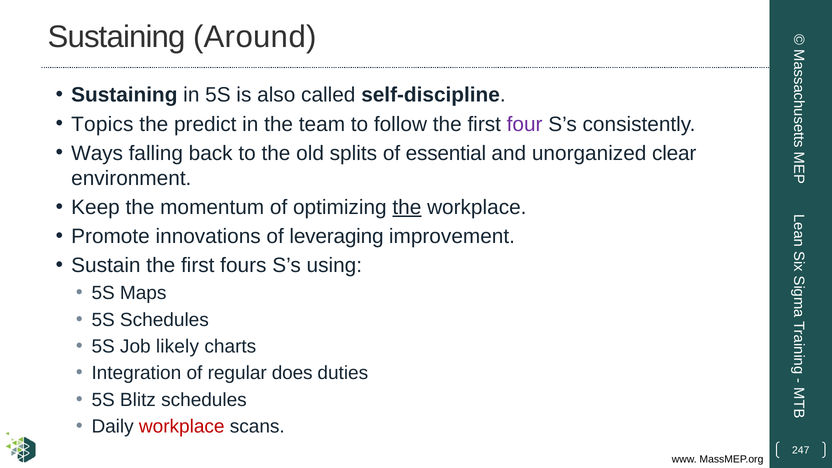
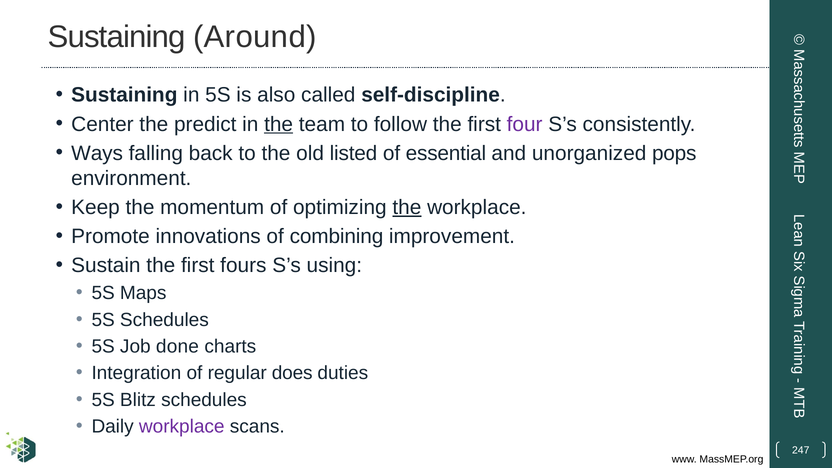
Topics: Topics -> Center
the at (279, 124) underline: none -> present
splits: splits -> listed
clear: clear -> pops
leveraging: leveraging -> combining
likely: likely -> done
workplace at (182, 426) colour: red -> purple
